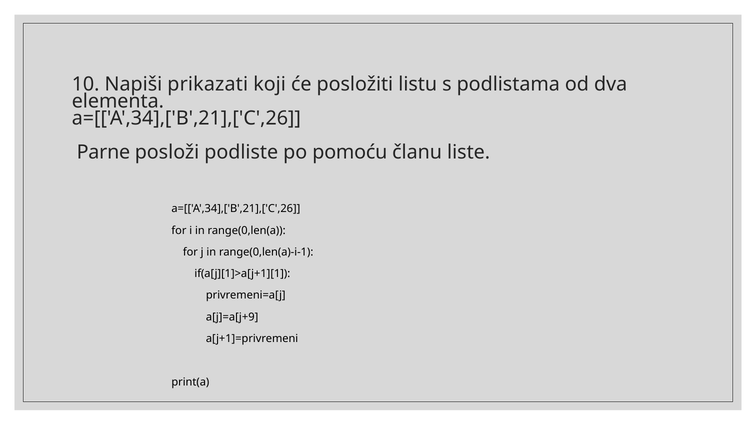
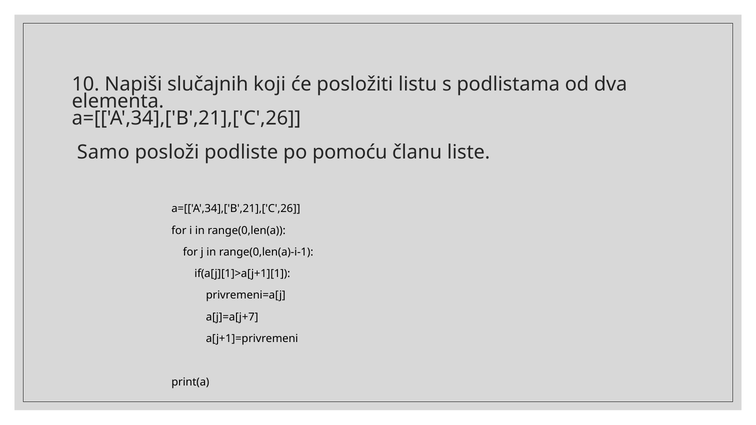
prikazati: prikazati -> slučajnih
Parne: Parne -> Samo
a[j]=a[j+9: a[j]=a[j+9 -> a[j]=a[j+7
